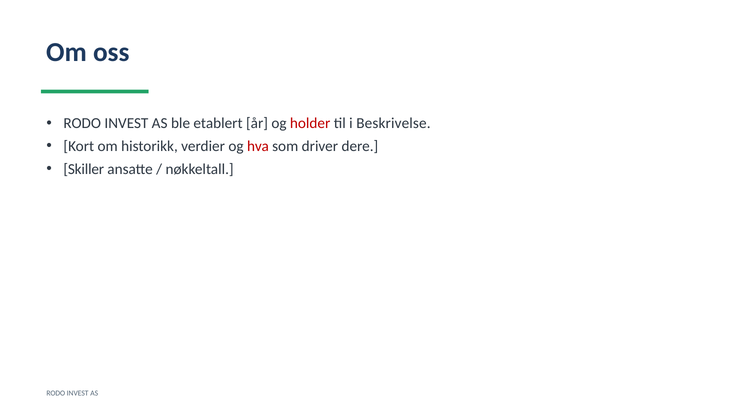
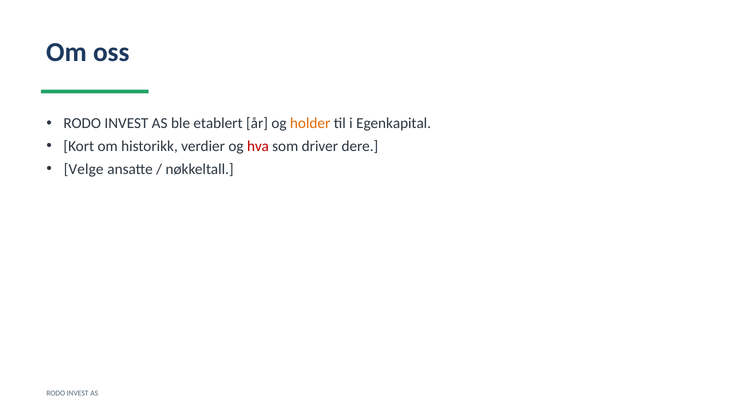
holder colour: red -> orange
Beskrivelse: Beskrivelse -> Egenkapital
Skiller: Skiller -> Velge
